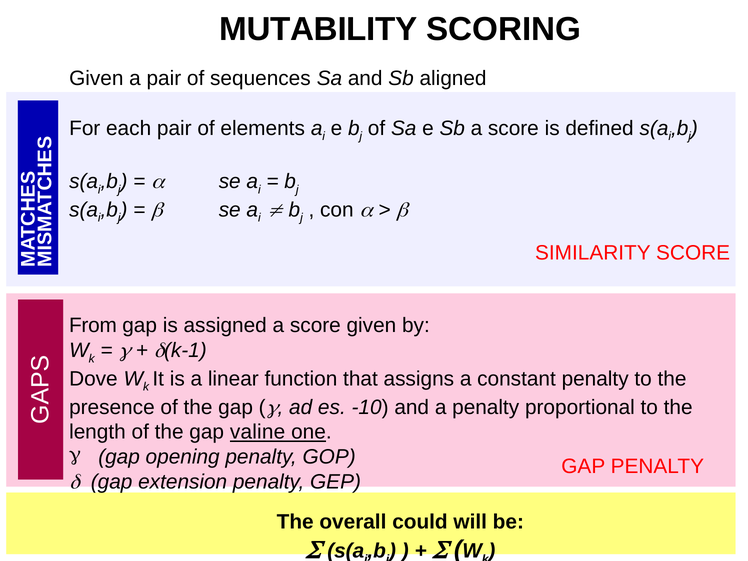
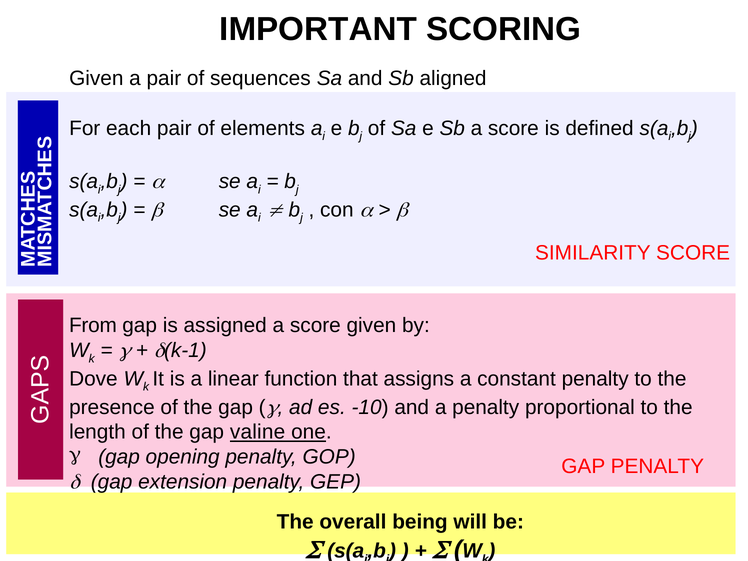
MUTABILITY: MUTABILITY -> IMPORTANT
could: could -> being
